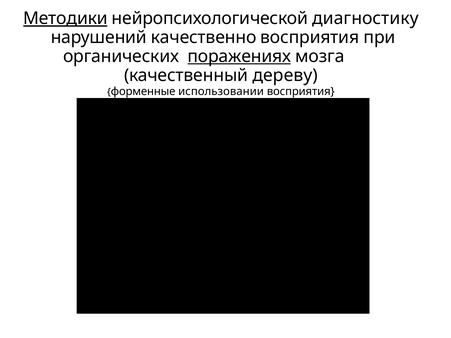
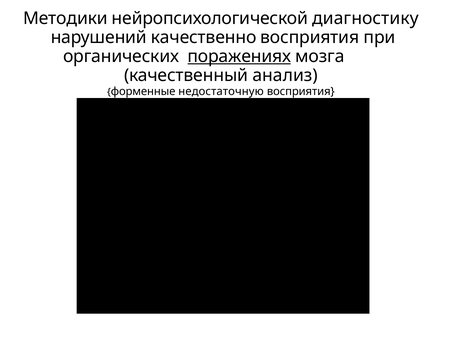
Методики underline: present -> none
дереву: дереву -> анализ
использовании: использовании -> недостаточную
